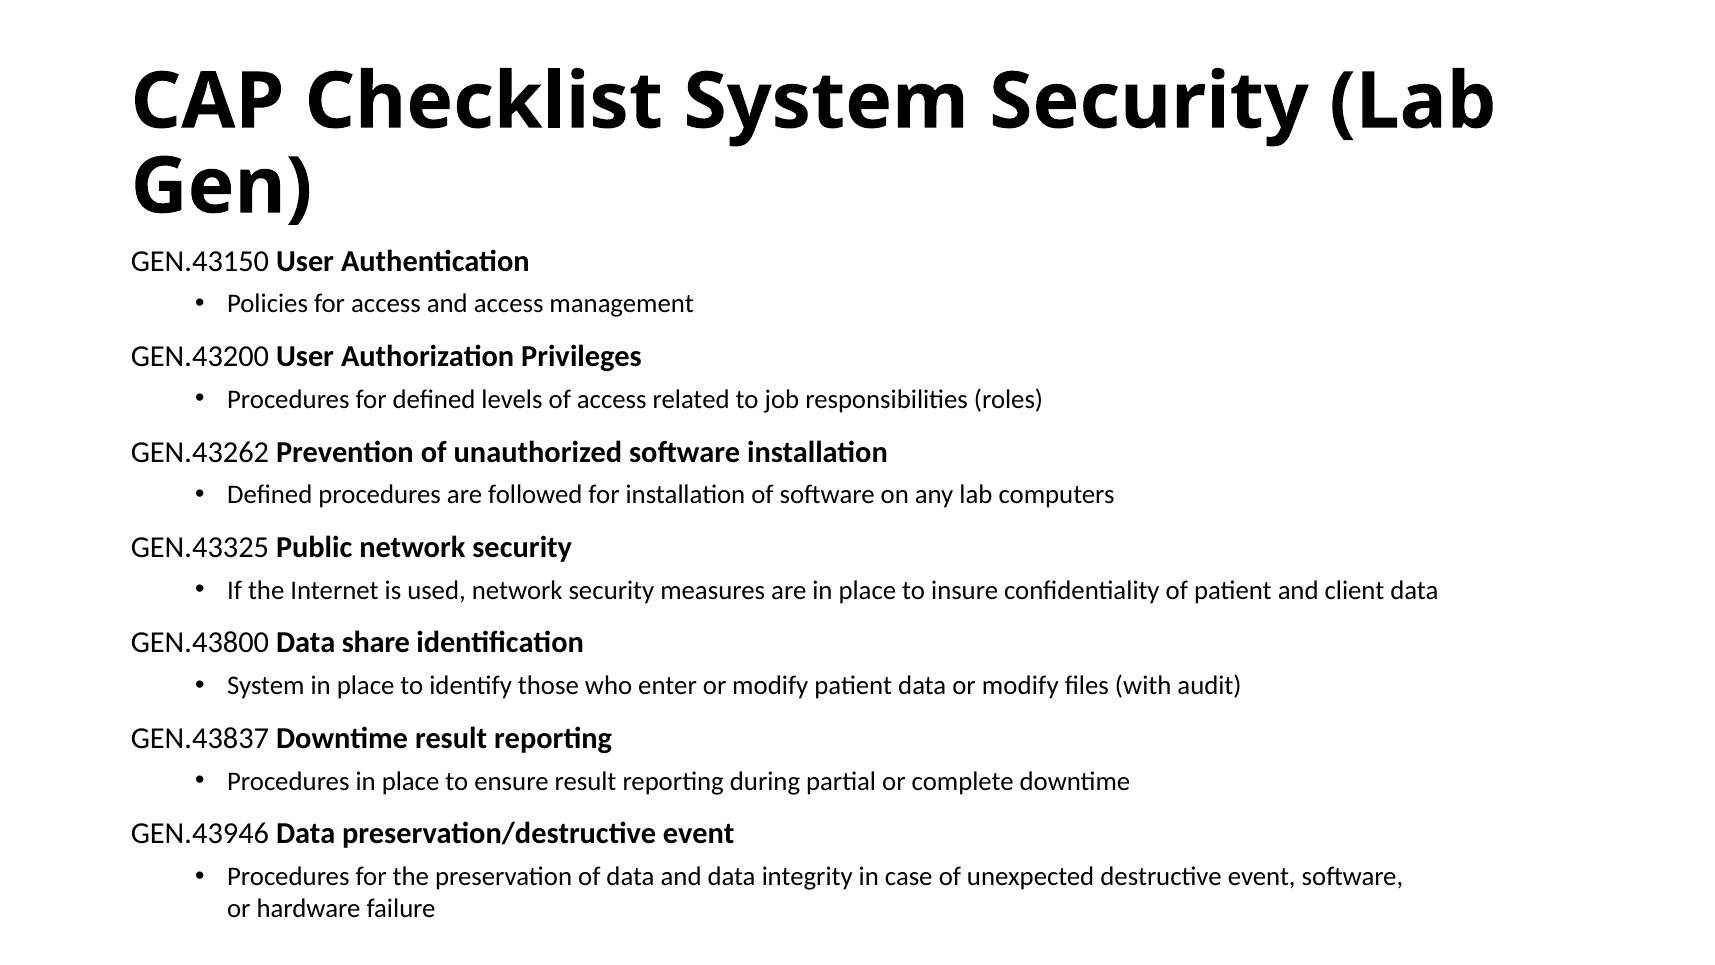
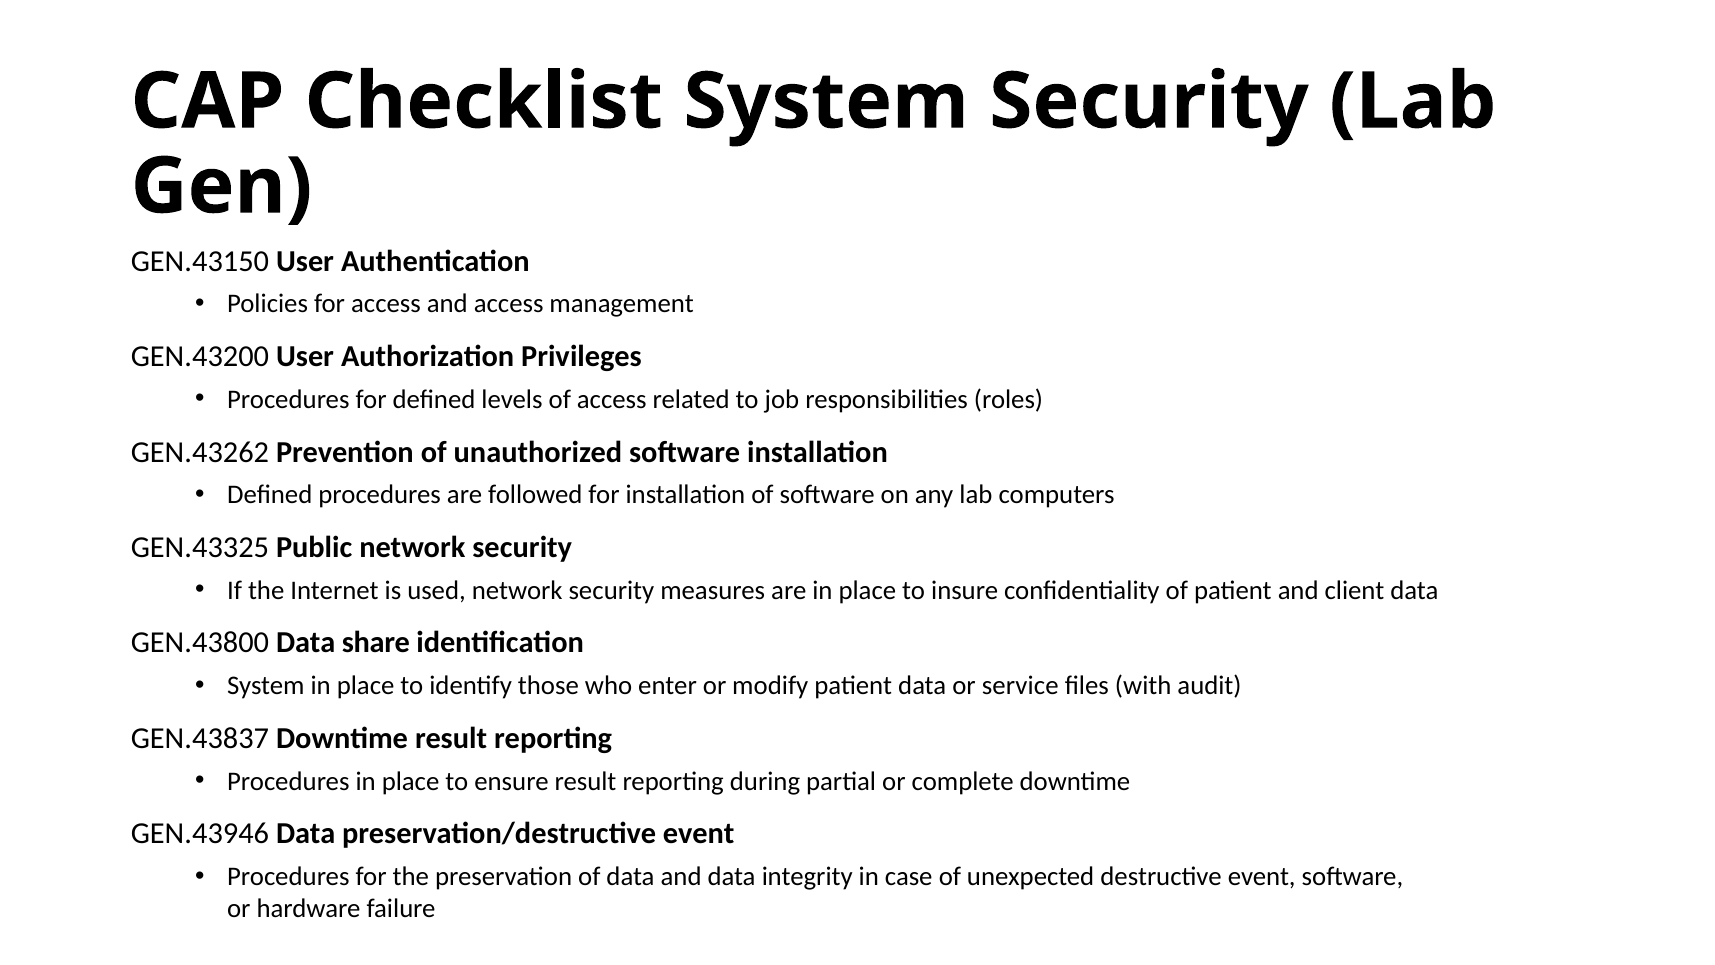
data or modify: modify -> service
